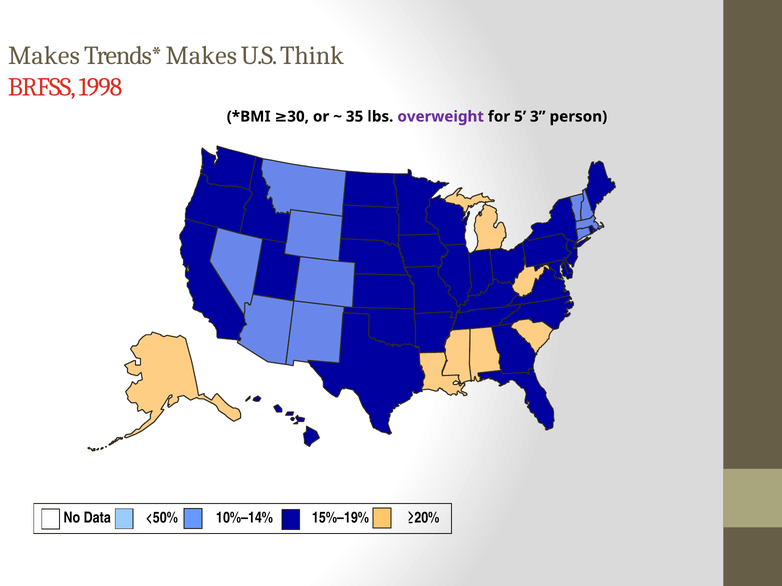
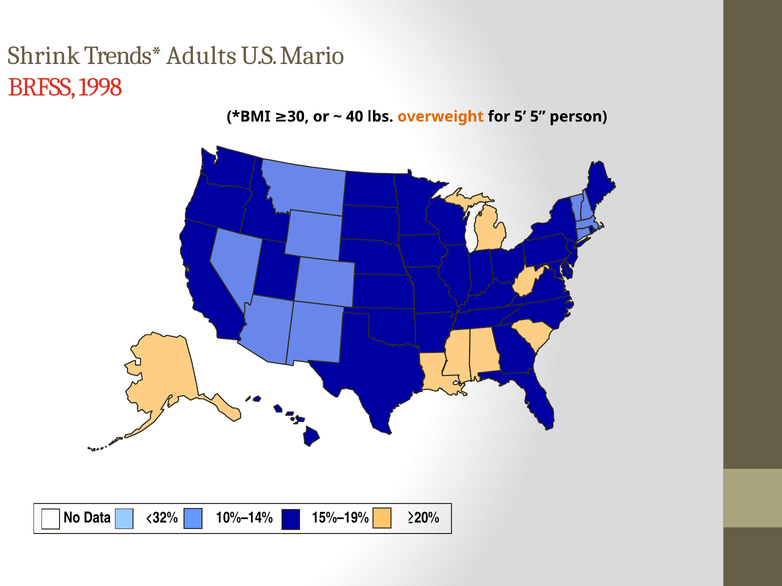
Makes at (44, 56): Makes -> Shrink
Makes at (201, 56): Makes -> Adults
Think: Think -> Mario
35: 35 -> 40
overweight colour: purple -> orange
5 3: 3 -> 5
<50%: <50% -> <32%
